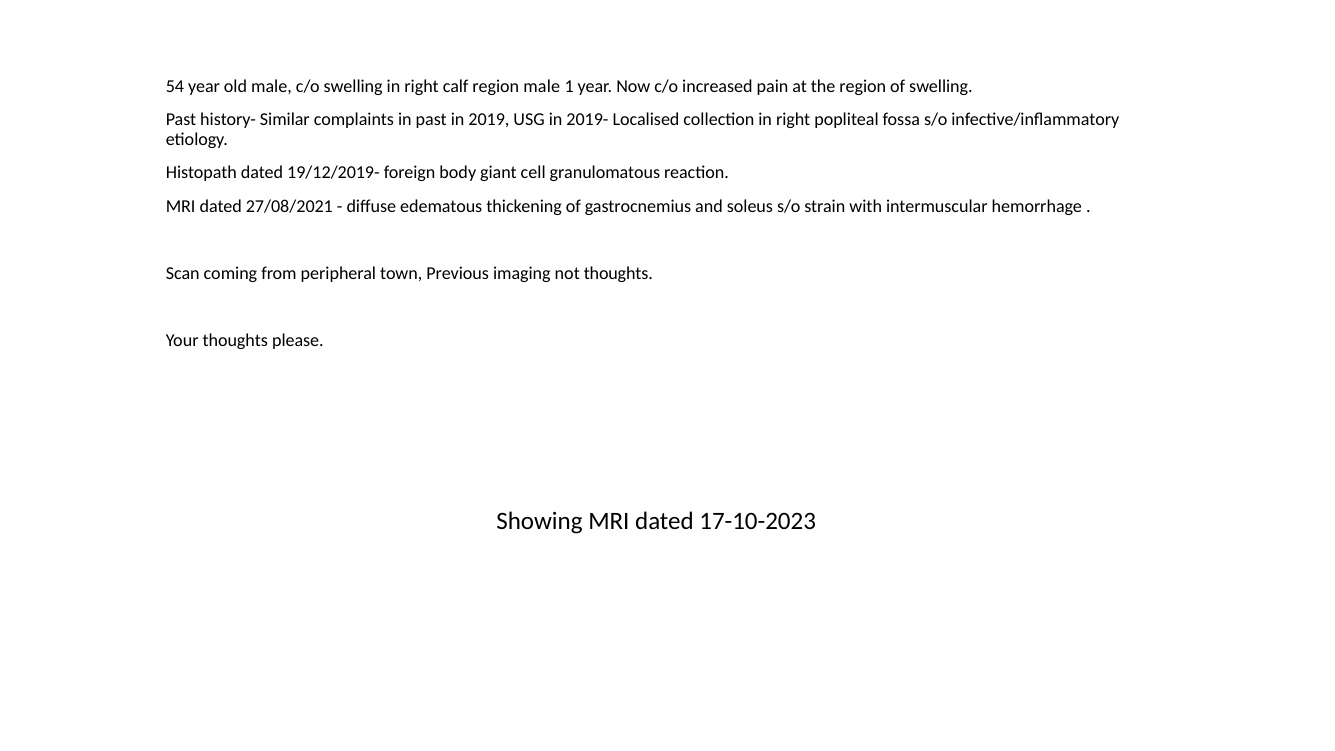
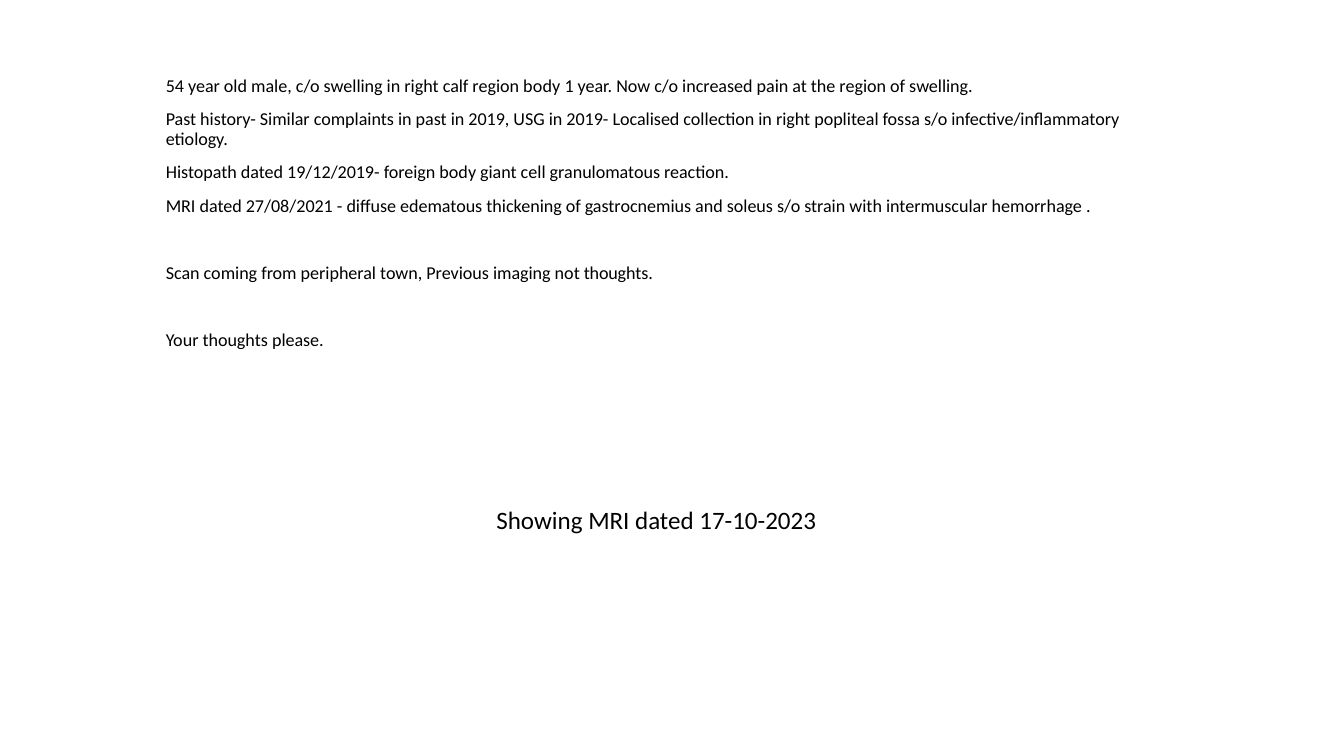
region male: male -> body
